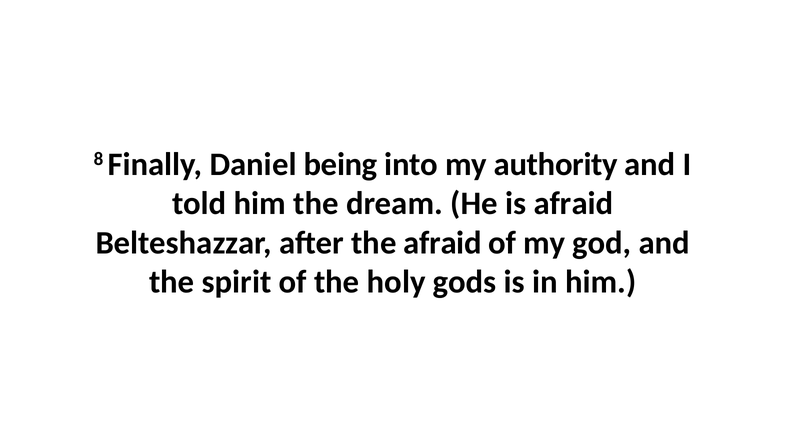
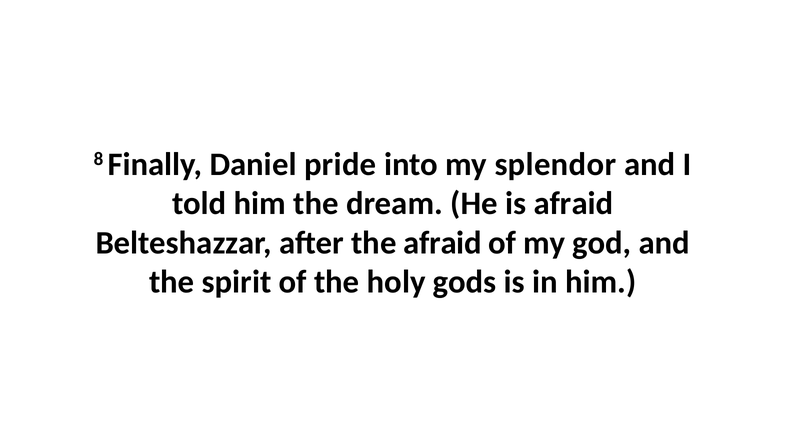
being: being -> pride
authority: authority -> splendor
